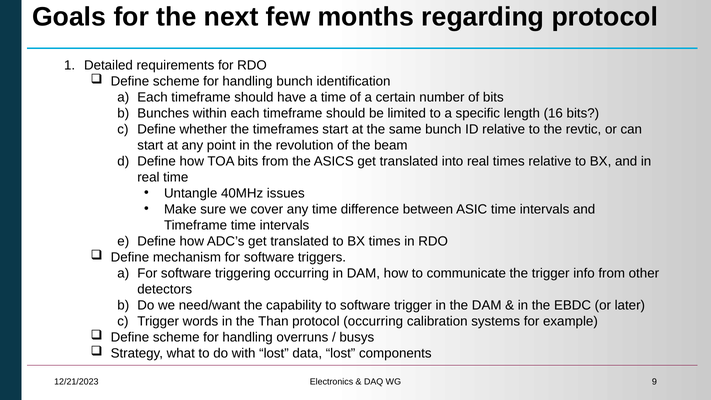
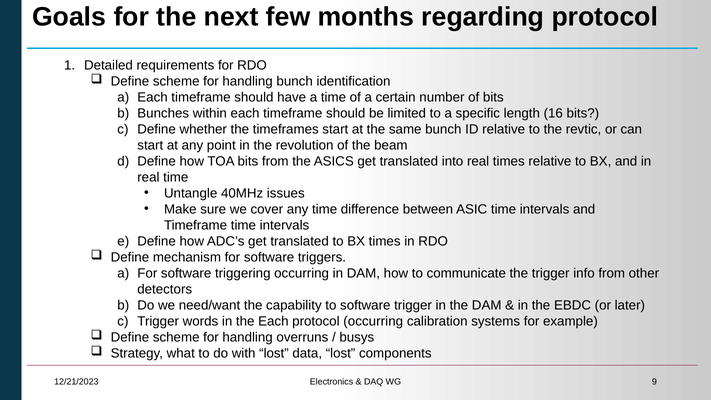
the Than: Than -> Each
